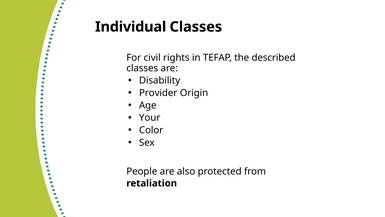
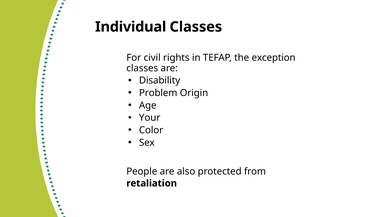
described: described -> exception
Provider: Provider -> Problem
